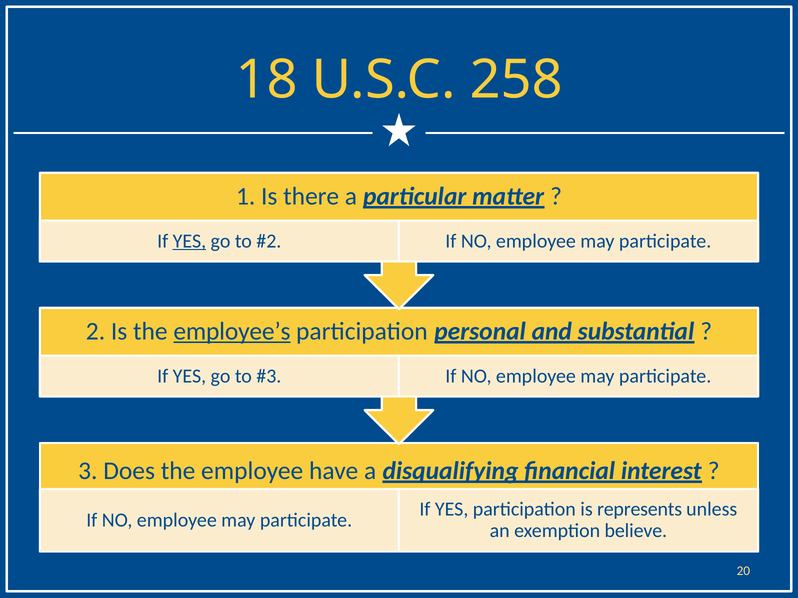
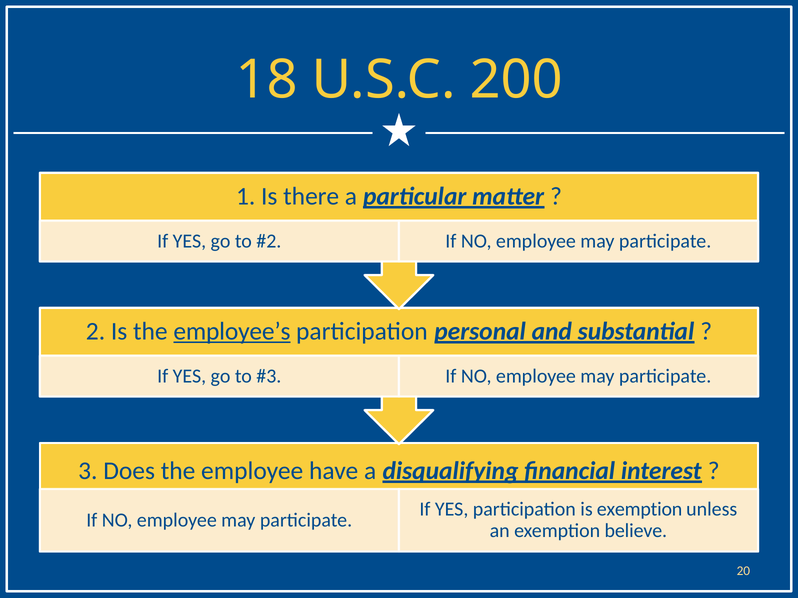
258: 258 -> 200
YES at (189, 241) underline: present -> none
is represents: represents -> exemption
